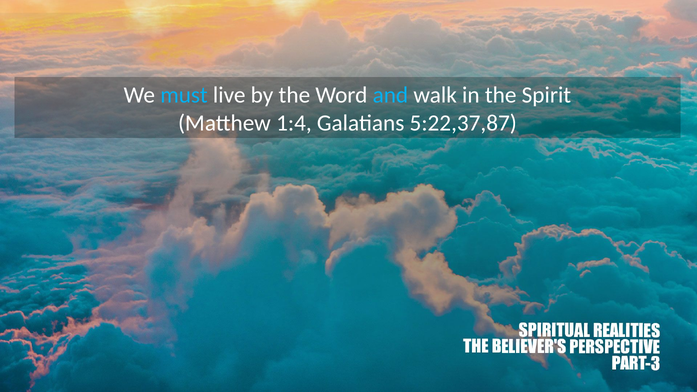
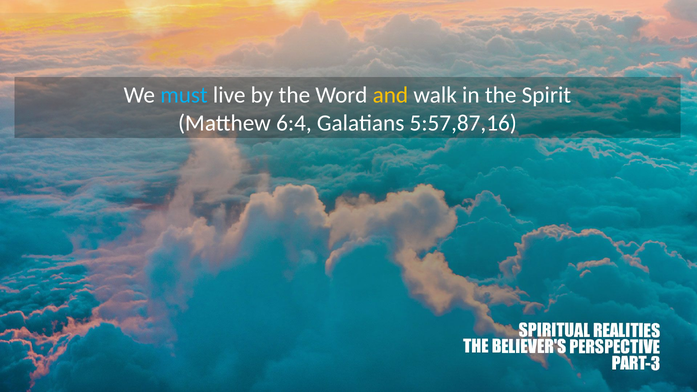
and colour: light blue -> yellow
1:4: 1:4 -> 6:4
5:22,37,87: 5:22,37,87 -> 5:57,87,16
